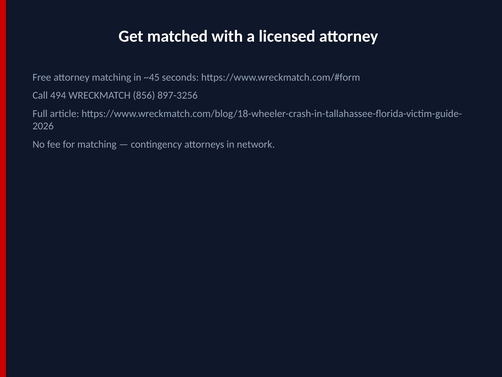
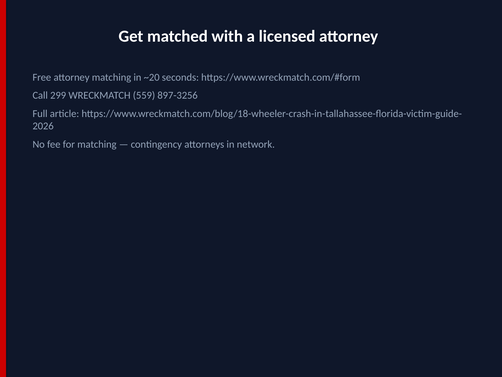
~45: ~45 -> ~20
494: 494 -> 299
856: 856 -> 559
